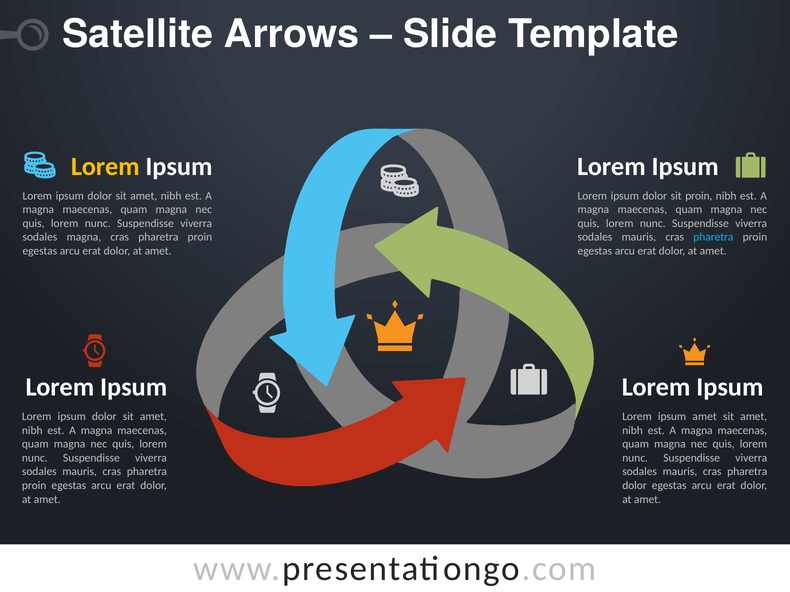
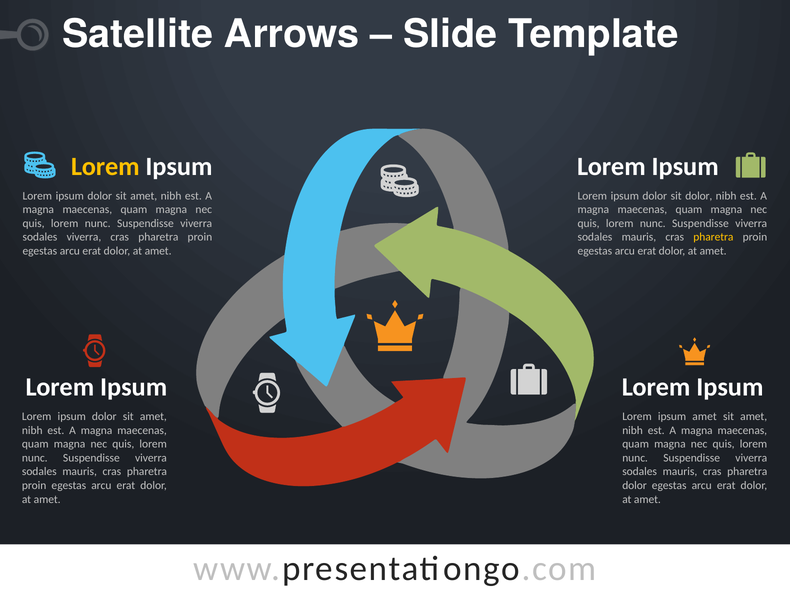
sit proin: proin -> dolor
sodales magna: magna -> viverra
pharetra at (713, 237) colour: light blue -> yellow
